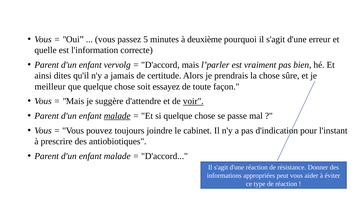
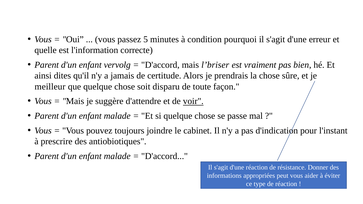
deuxième: deuxième -> condition
l’parler: l’parler -> l’briser
essayez: essayez -> disparu
malade at (117, 116) underline: present -> none
